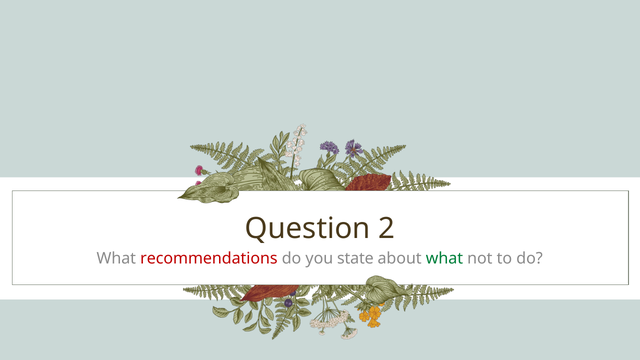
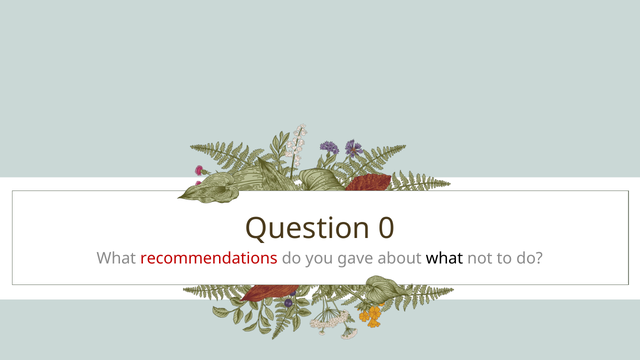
2: 2 -> 0
state: state -> gave
what at (444, 259) colour: green -> black
